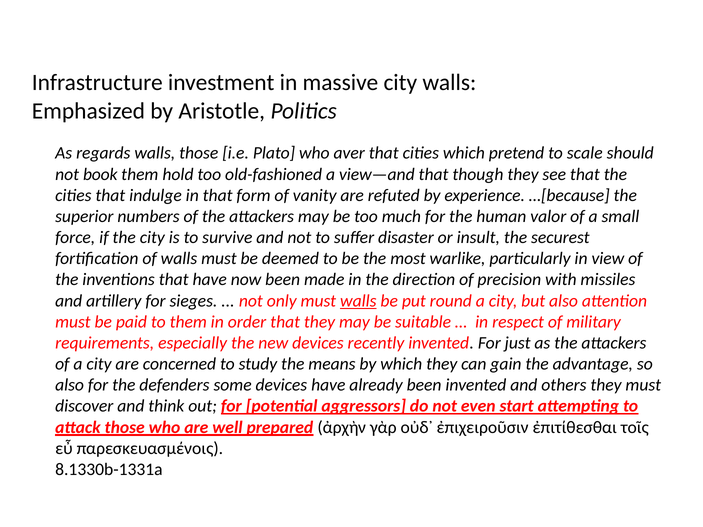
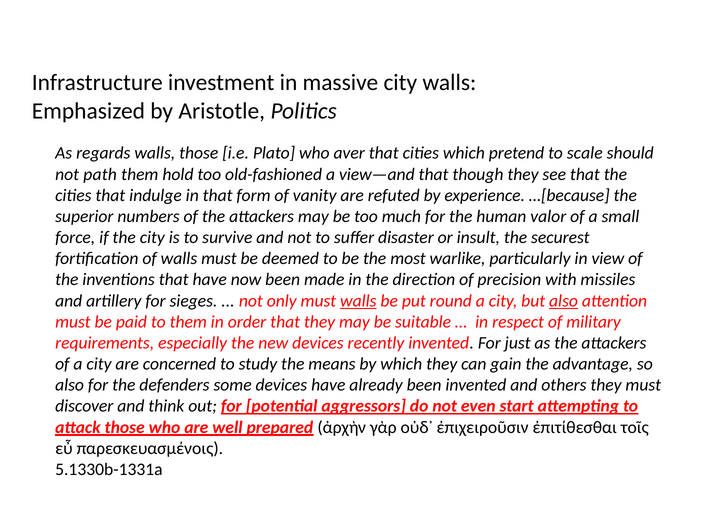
book: book -> path
also at (564, 301) underline: none -> present
8.1330b-1331a: 8.1330b-1331a -> 5.1330b-1331a
